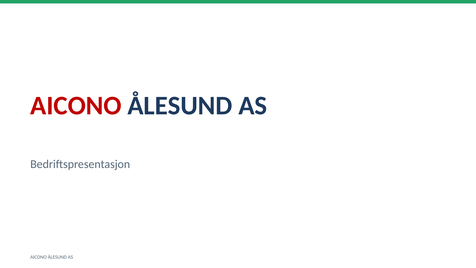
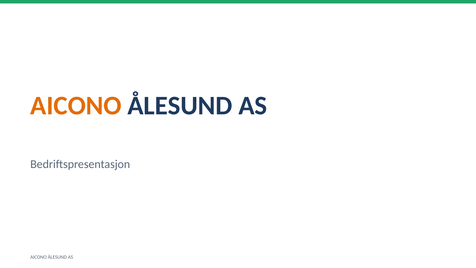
AICONO at (76, 106) colour: red -> orange
